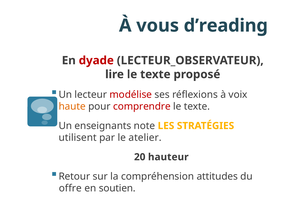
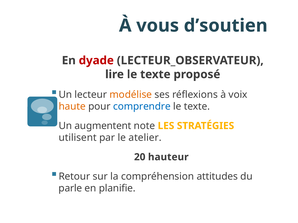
d’reading: d’reading -> d’soutien
modélise colour: red -> orange
comprendre colour: red -> blue
enseignants: enseignants -> augmentent
offre: offre -> parle
soutien: soutien -> planifie
